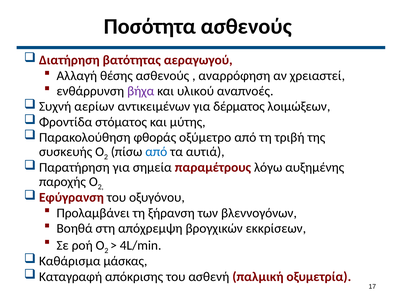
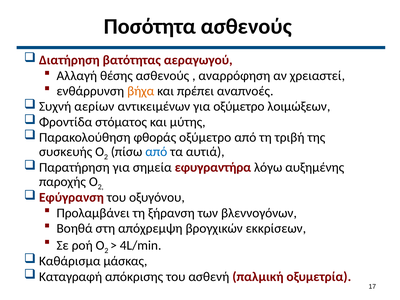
βήχα colour: purple -> orange
υλικού: υλικού -> πρέπει
για δέρματος: δέρματος -> οξύμετρο
παραμέτρους: παραμέτρους -> εφυγραντήρα
